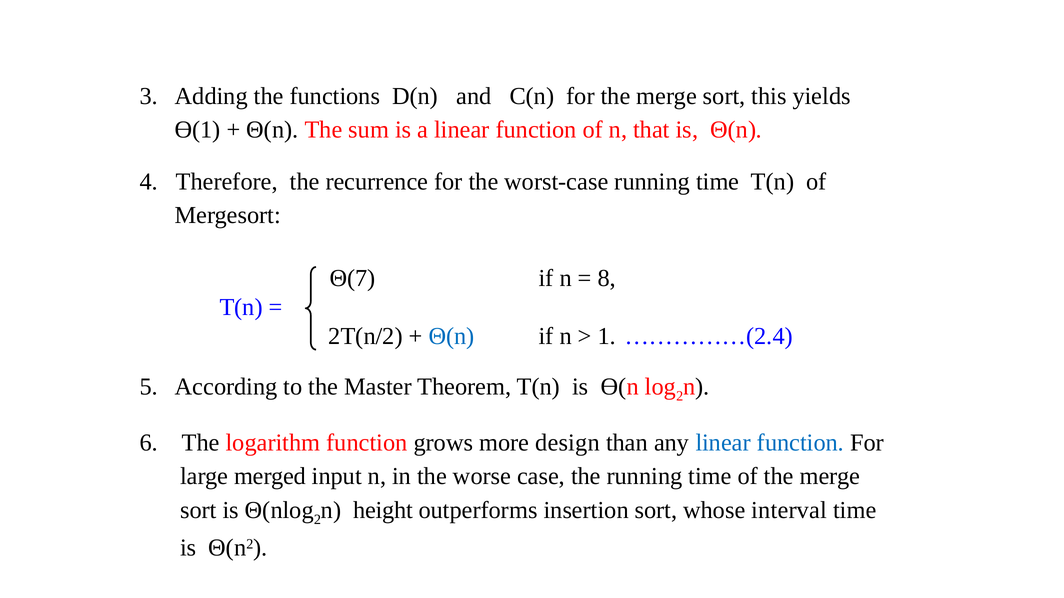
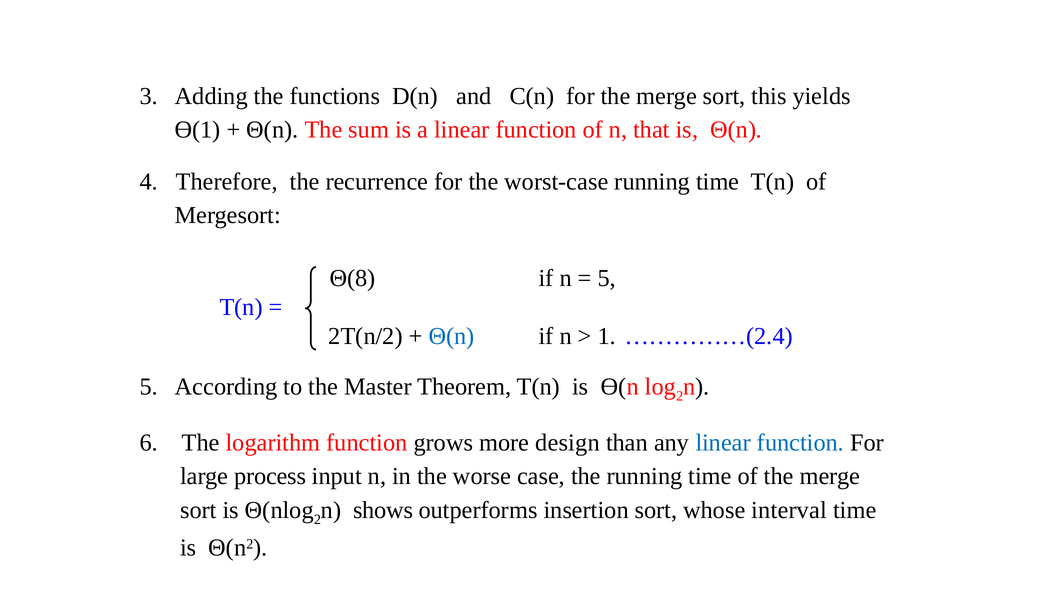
Θ(7: Θ(7 -> Θ(8
8 at (607, 278): 8 -> 5
merged: merged -> process
height: height -> shows
